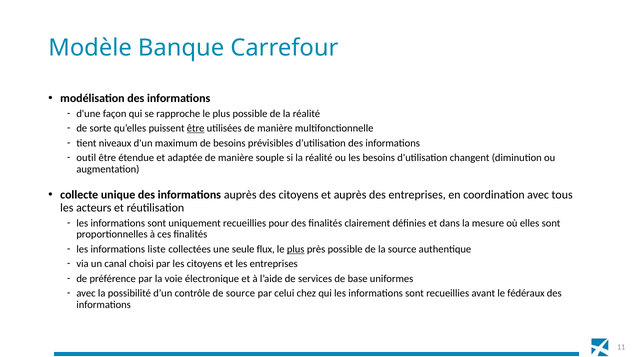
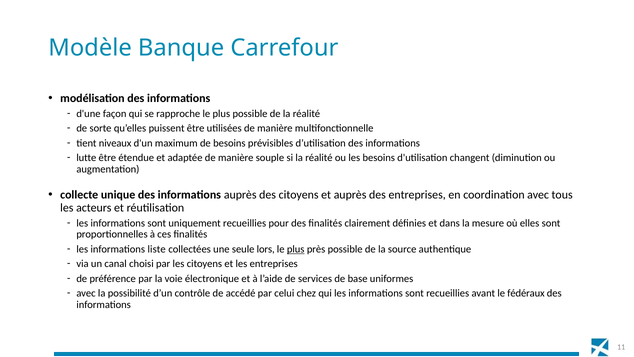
être at (196, 128) underline: present -> none
outil: outil -> lutte
flux: flux -> lors
de source: source -> accédé
